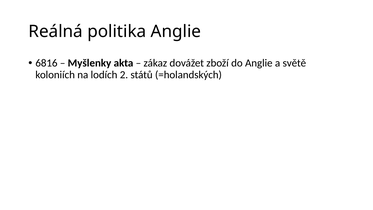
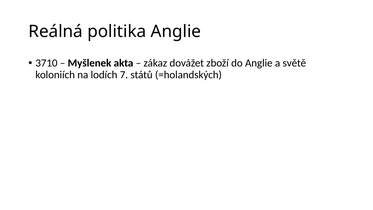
6816: 6816 -> 3710
Myšlenky: Myšlenky -> Myšlenek
2: 2 -> 7
